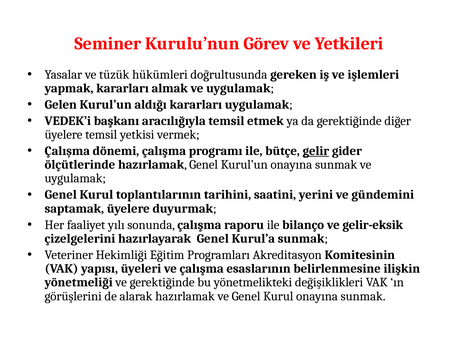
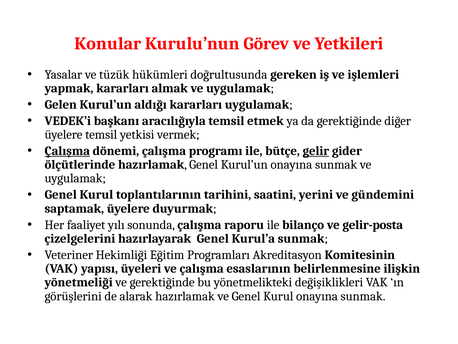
Seminer: Seminer -> Konular
Çalışma at (67, 151) underline: none -> present
gelir-eksik: gelir-eksik -> gelir-posta
